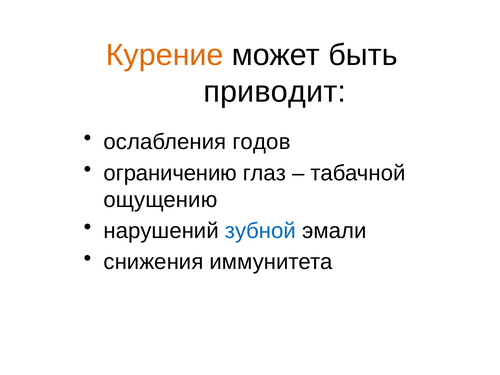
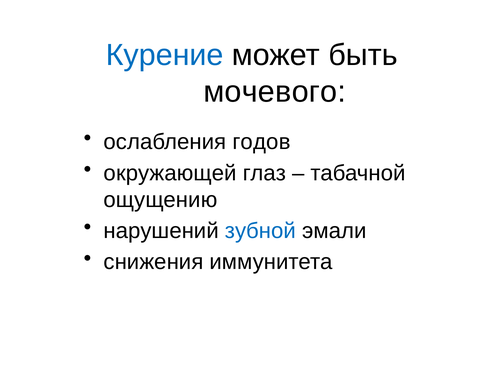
Курение colour: orange -> blue
приводит: приводит -> мочевого
ограничению: ограничению -> окружающей
